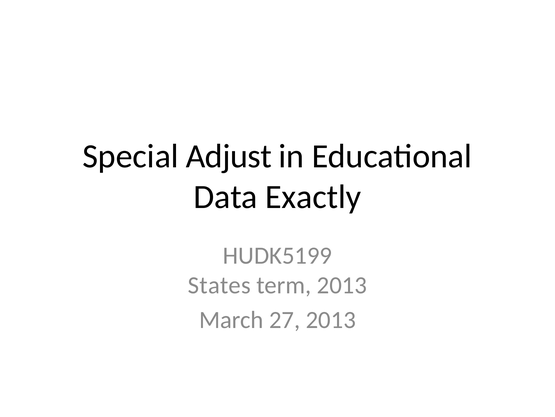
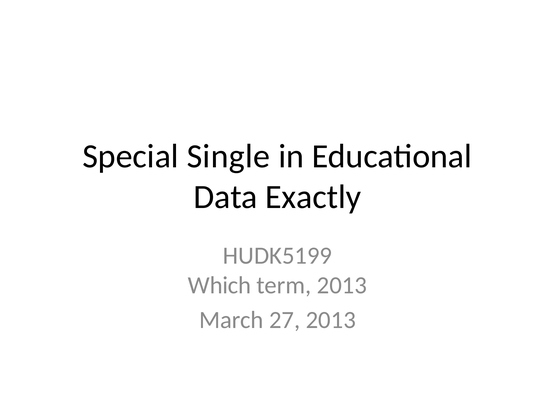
Adjust: Adjust -> Single
States: States -> Which
